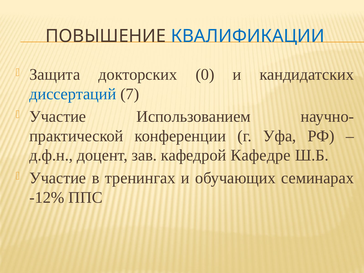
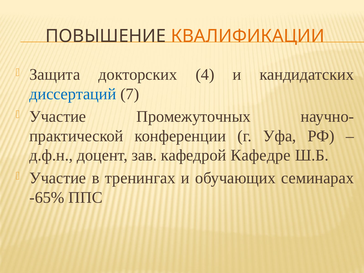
КВАЛИФИКАЦИИ colour: blue -> orange
0: 0 -> 4
Использованием: Использованием -> Промежуточных
-12%: -12% -> -65%
